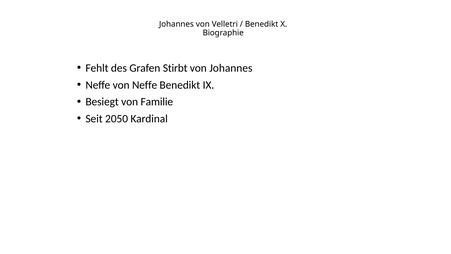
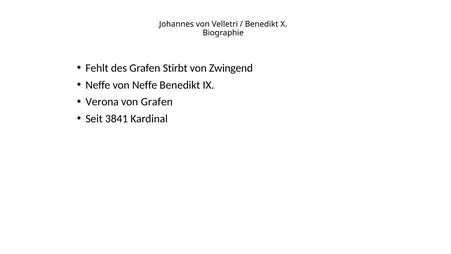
von Johannes: Johannes -> Zwingend
Besiegt: Besiegt -> Verona
von Familie: Familie -> Grafen
2050: 2050 -> 3841
